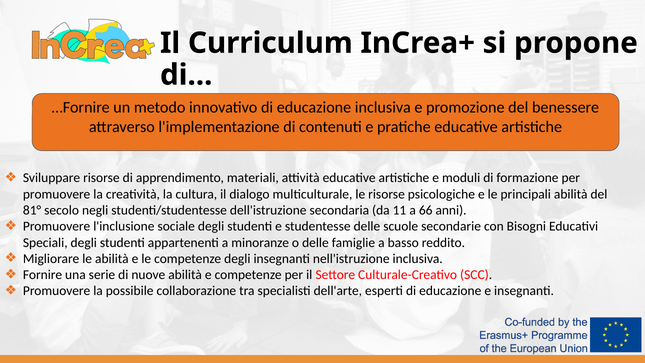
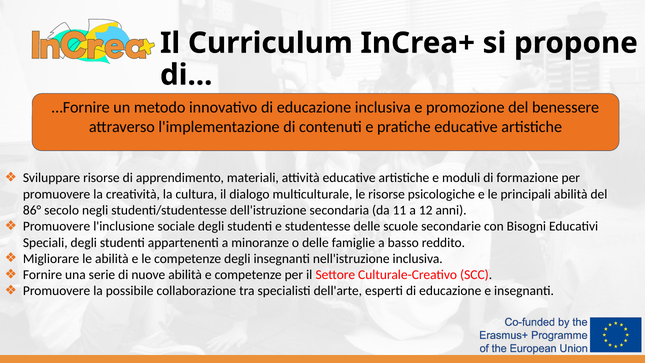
81°: 81° -> 86°
66: 66 -> 12
